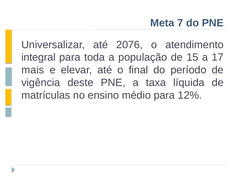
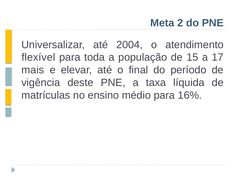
7: 7 -> 2
2076: 2076 -> 2004
integral: integral -> flexível
12%: 12% -> 16%
